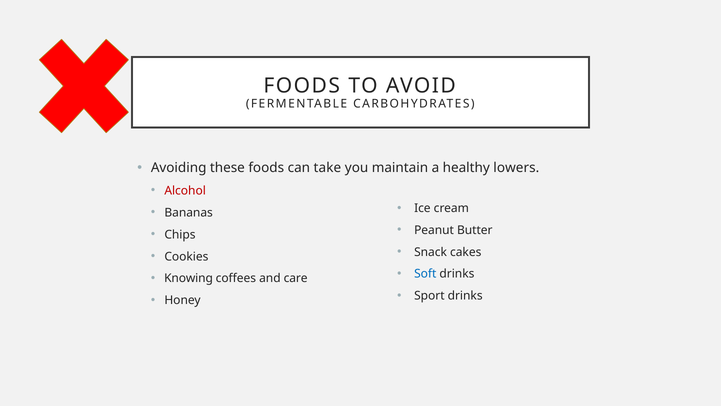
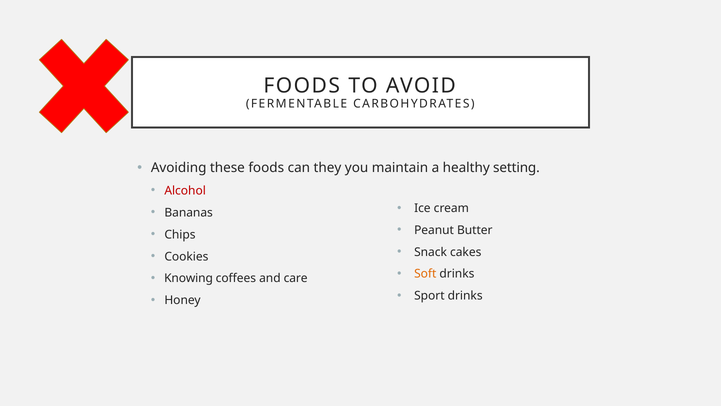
take: take -> they
lowers: lowers -> setting
Soft colour: blue -> orange
